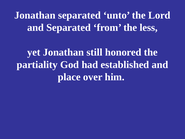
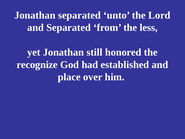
partiality: partiality -> recognize
